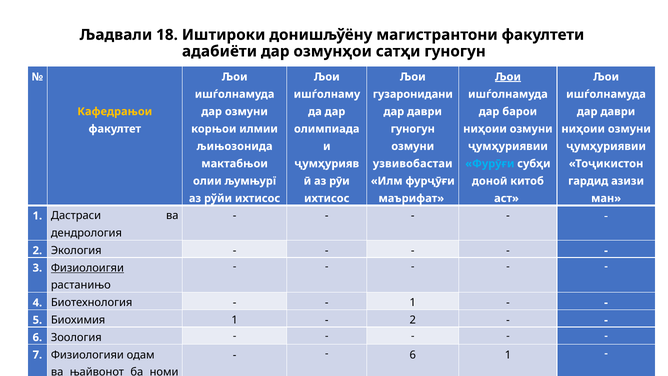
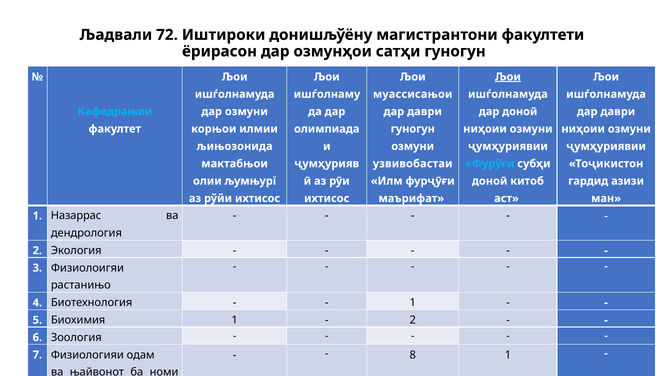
18: 18 -> 72
адабиёти: адабиёти -> ёрирасон
гузаронидани: гузаронидани -> муассисањои
Кафедрањои colour: yellow -> light blue
дар барои: барои -> доноӣ
Дастраси: Дастраси -> Назаррас
Физиолоигяи underline: present -> none
6 at (413, 355): 6 -> 8
